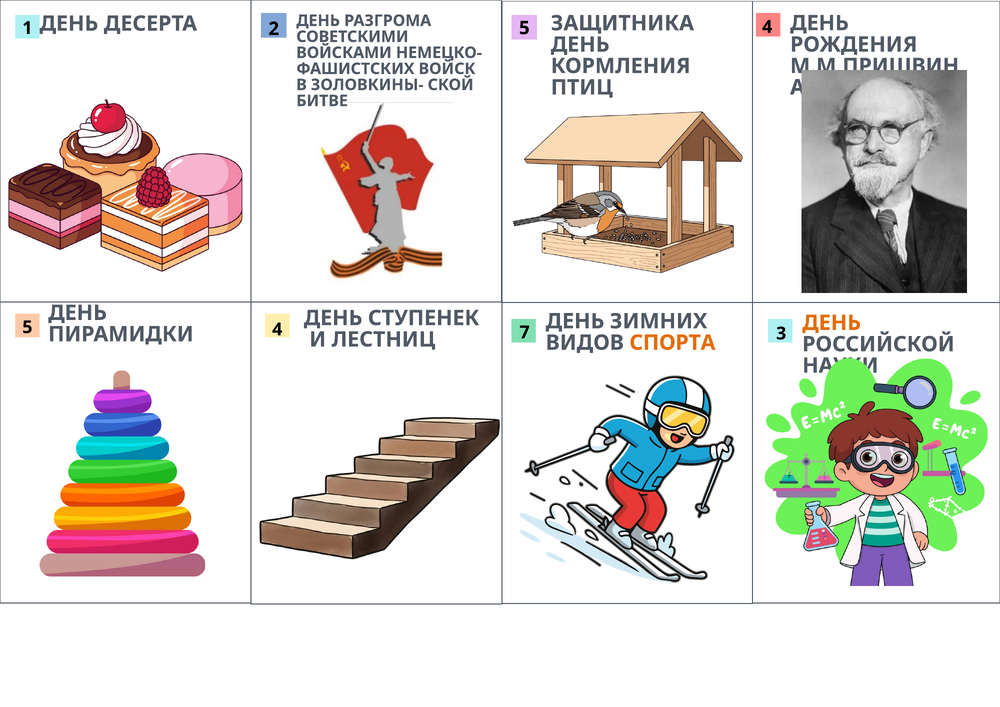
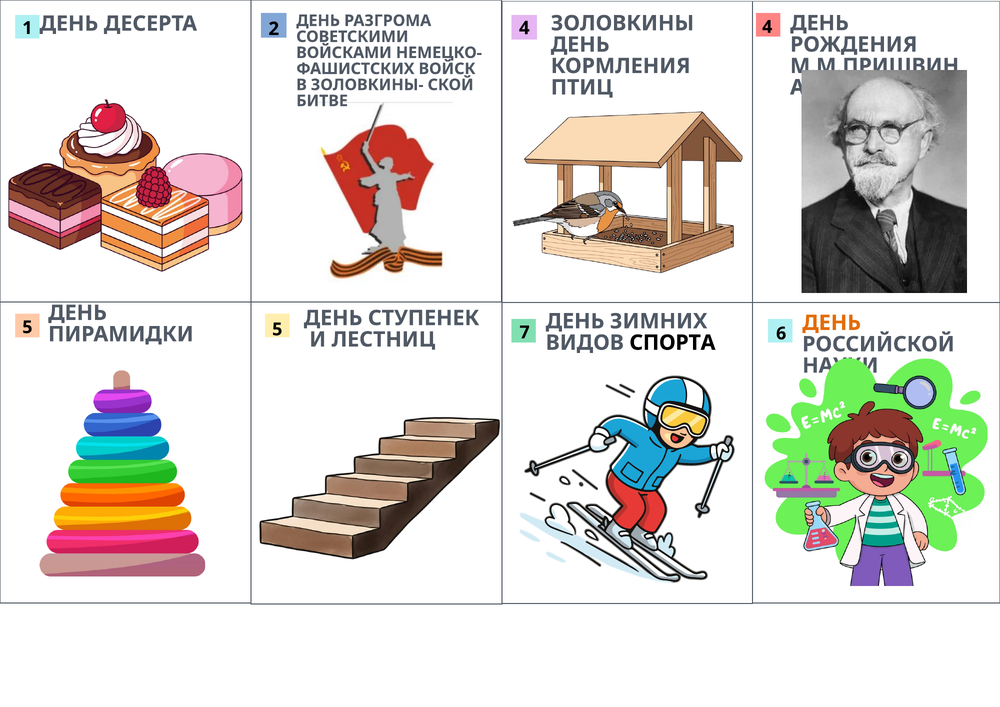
ЗАЩИТНИКА: ЗАЩИТНИКА -> ЗОЛОВКИНЫ
2 5: 5 -> 4
5 4: 4 -> 5
3: 3 -> 6
СПОРТА colour: orange -> black
